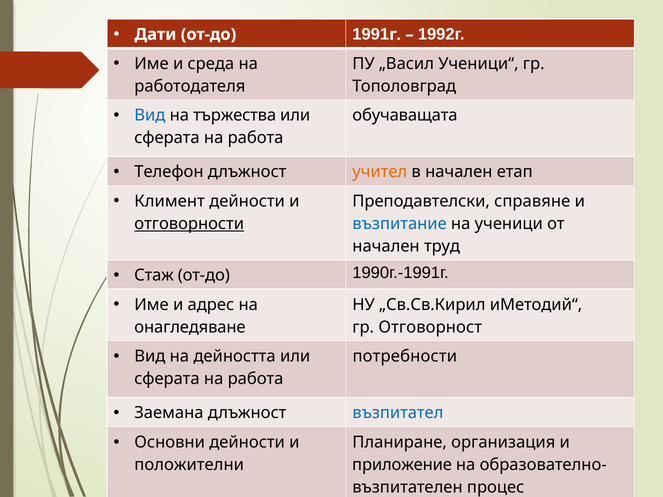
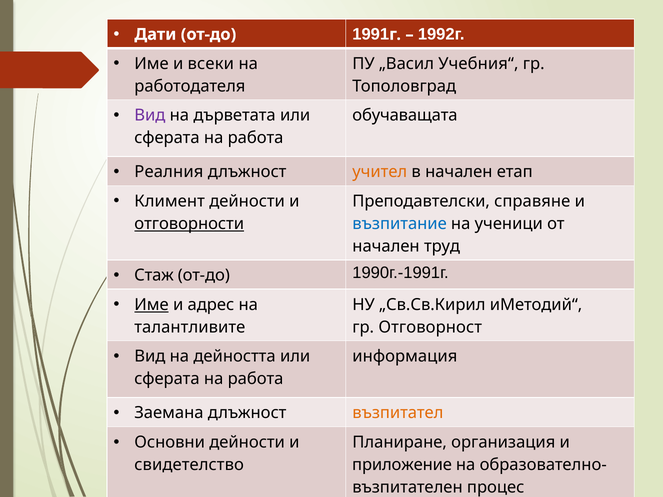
среда: среда -> всеки
Ученици“: Ученици“ -> Учебния“
Вид at (150, 115) colour: blue -> purple
тържества: тържества -> дърветата
Телефон: Телефон -> Реалния
Име at (152, 305) underline: none -> present
онагледяване: онагледяване -> талантливите
потребности: потребности -> информация
възпитател colour: blue -> orange
положителни: положителни -> свидетелство
